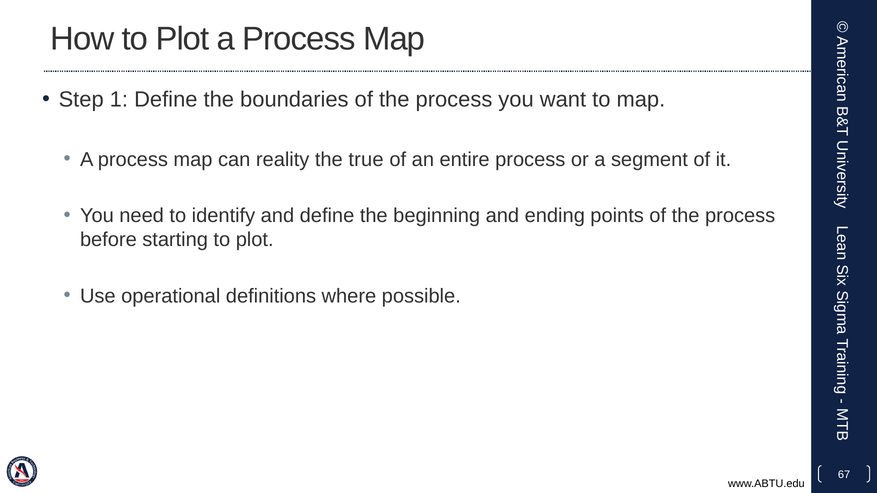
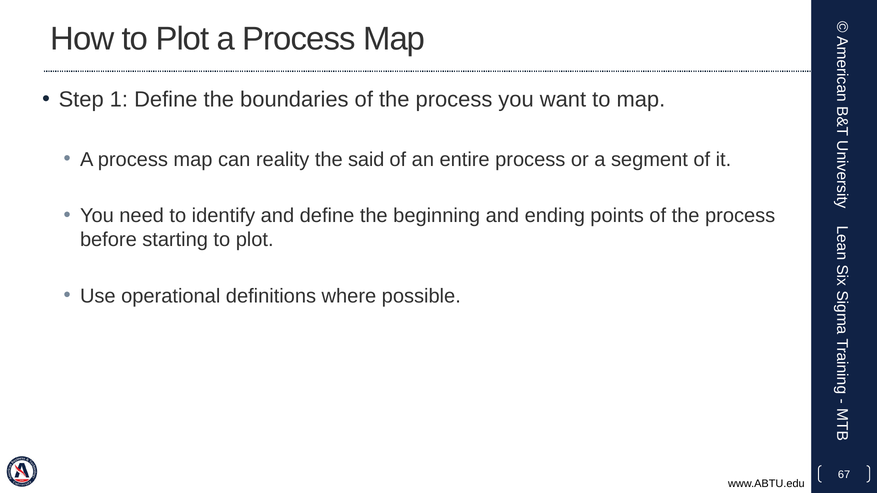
true: true -> said
